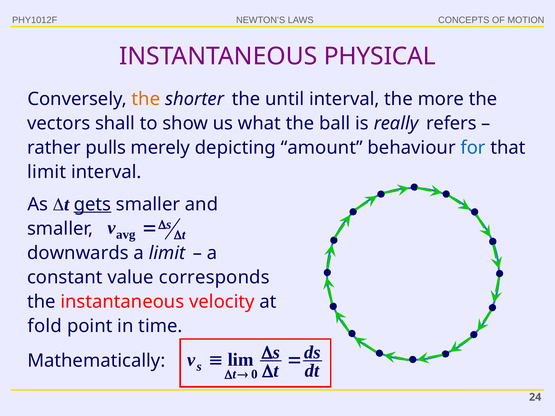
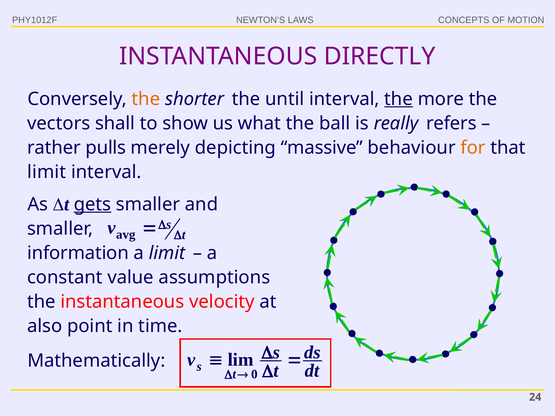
PHYSICAL: PHYSICAL -> DIRECTLY
the at (399, 99) underline: none -> present
amount: amount -> massive
for colour: blue -> orange
downwards: downwards -> information
corresponds: corresponds -> assumptions
fold: fold -> also
